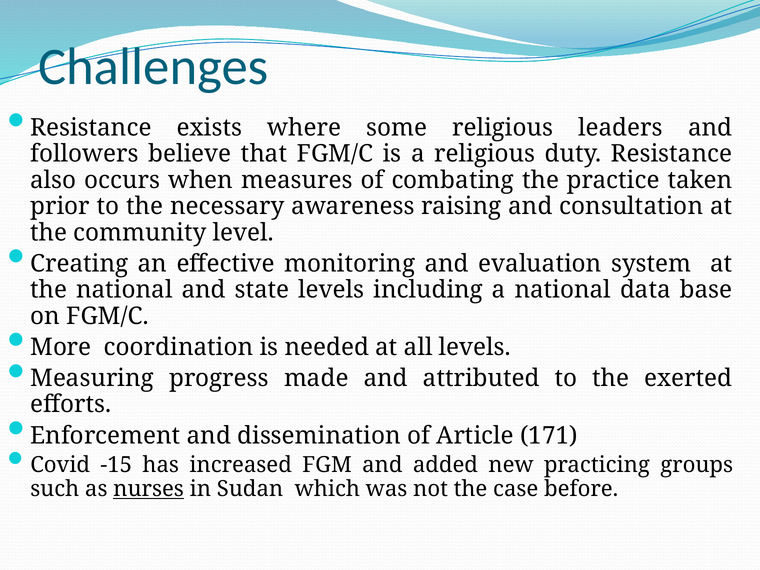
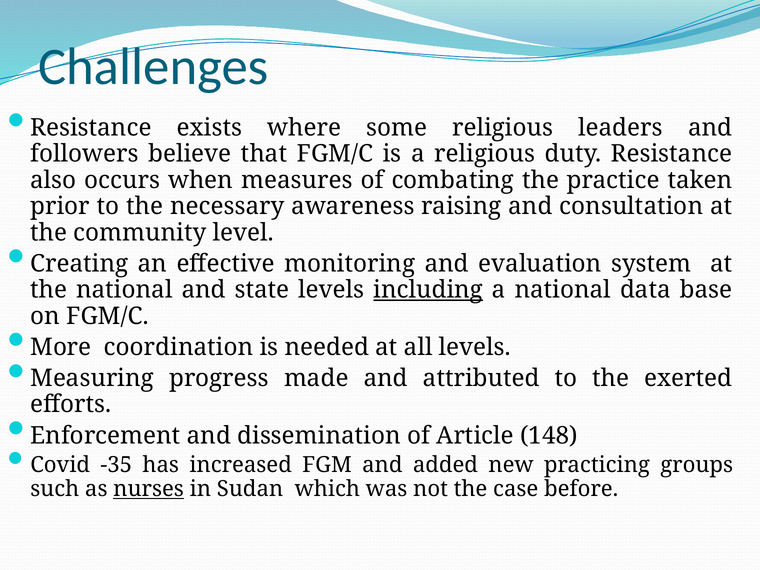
including underline: none -> present
171: 171 -> 148
-15: -15 -> -35
